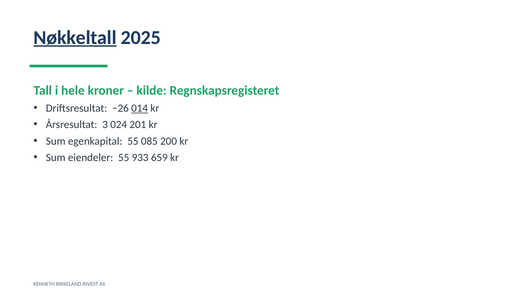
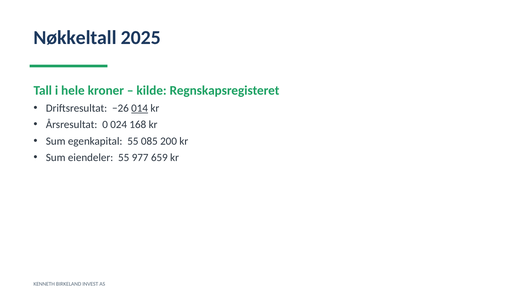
Nøkkeltall underline: present -> none
3: 3 -> 0
201: 201 -> 168
933: 933 -> 977
